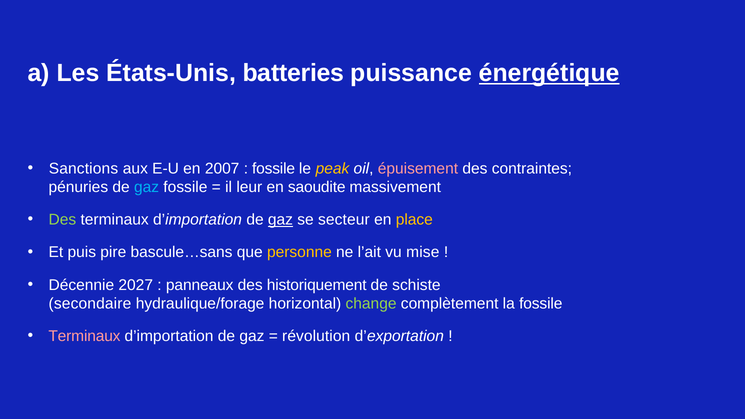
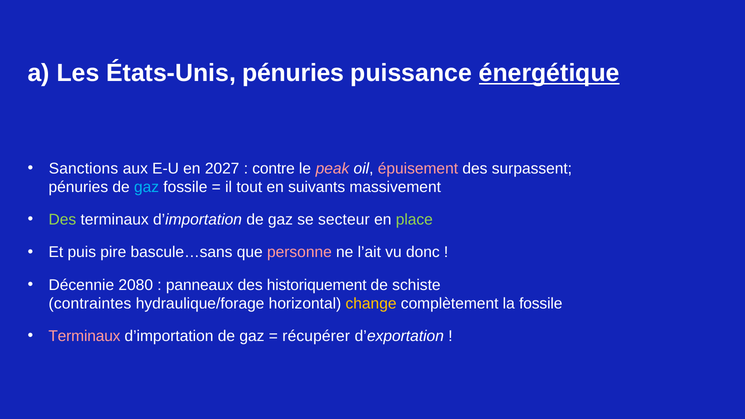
États-Unis batteries: batteries -> pénuries
2007: 2007 -> 2027
fossile at (274, 169): fossile -> contre
peak colour: yellow -> pink
contraintes: contraintes -> surpassent
leur: leur -> tout
saoudite: saoudite -> suivants
gaz at (280, 220) underline: present -> none
place colour: yellow -> light green
personne colour: yellow -> pink
mise: mise -> donc
2027: 2027 -> 2080
secondaire: secondaire -> contraintes
change colour: light green -> yellow
révolution: révolution -> récupérer
